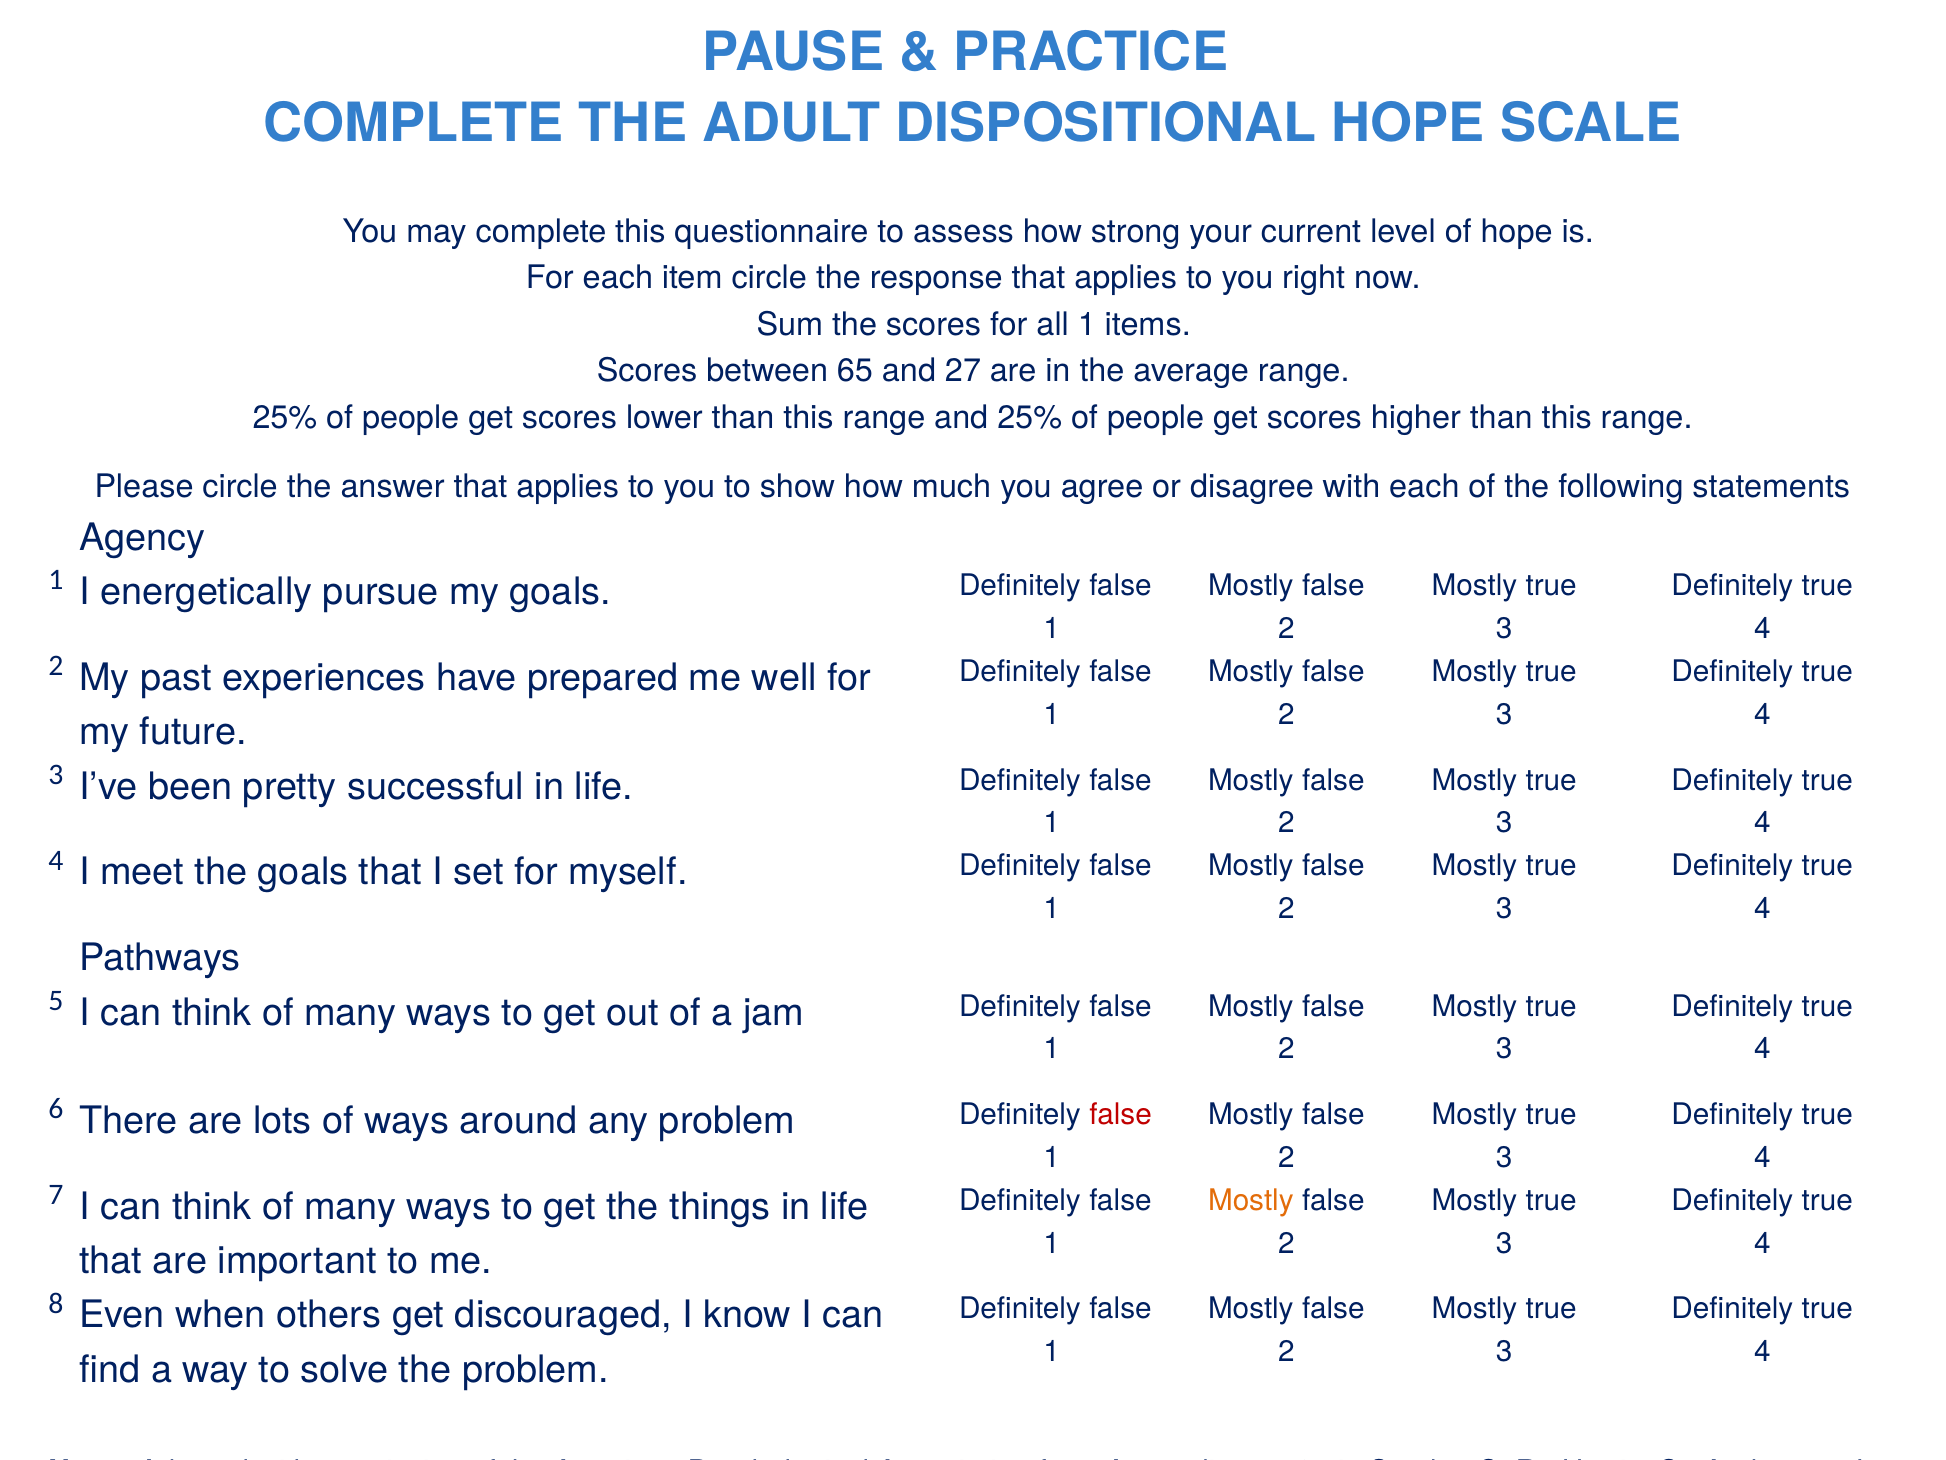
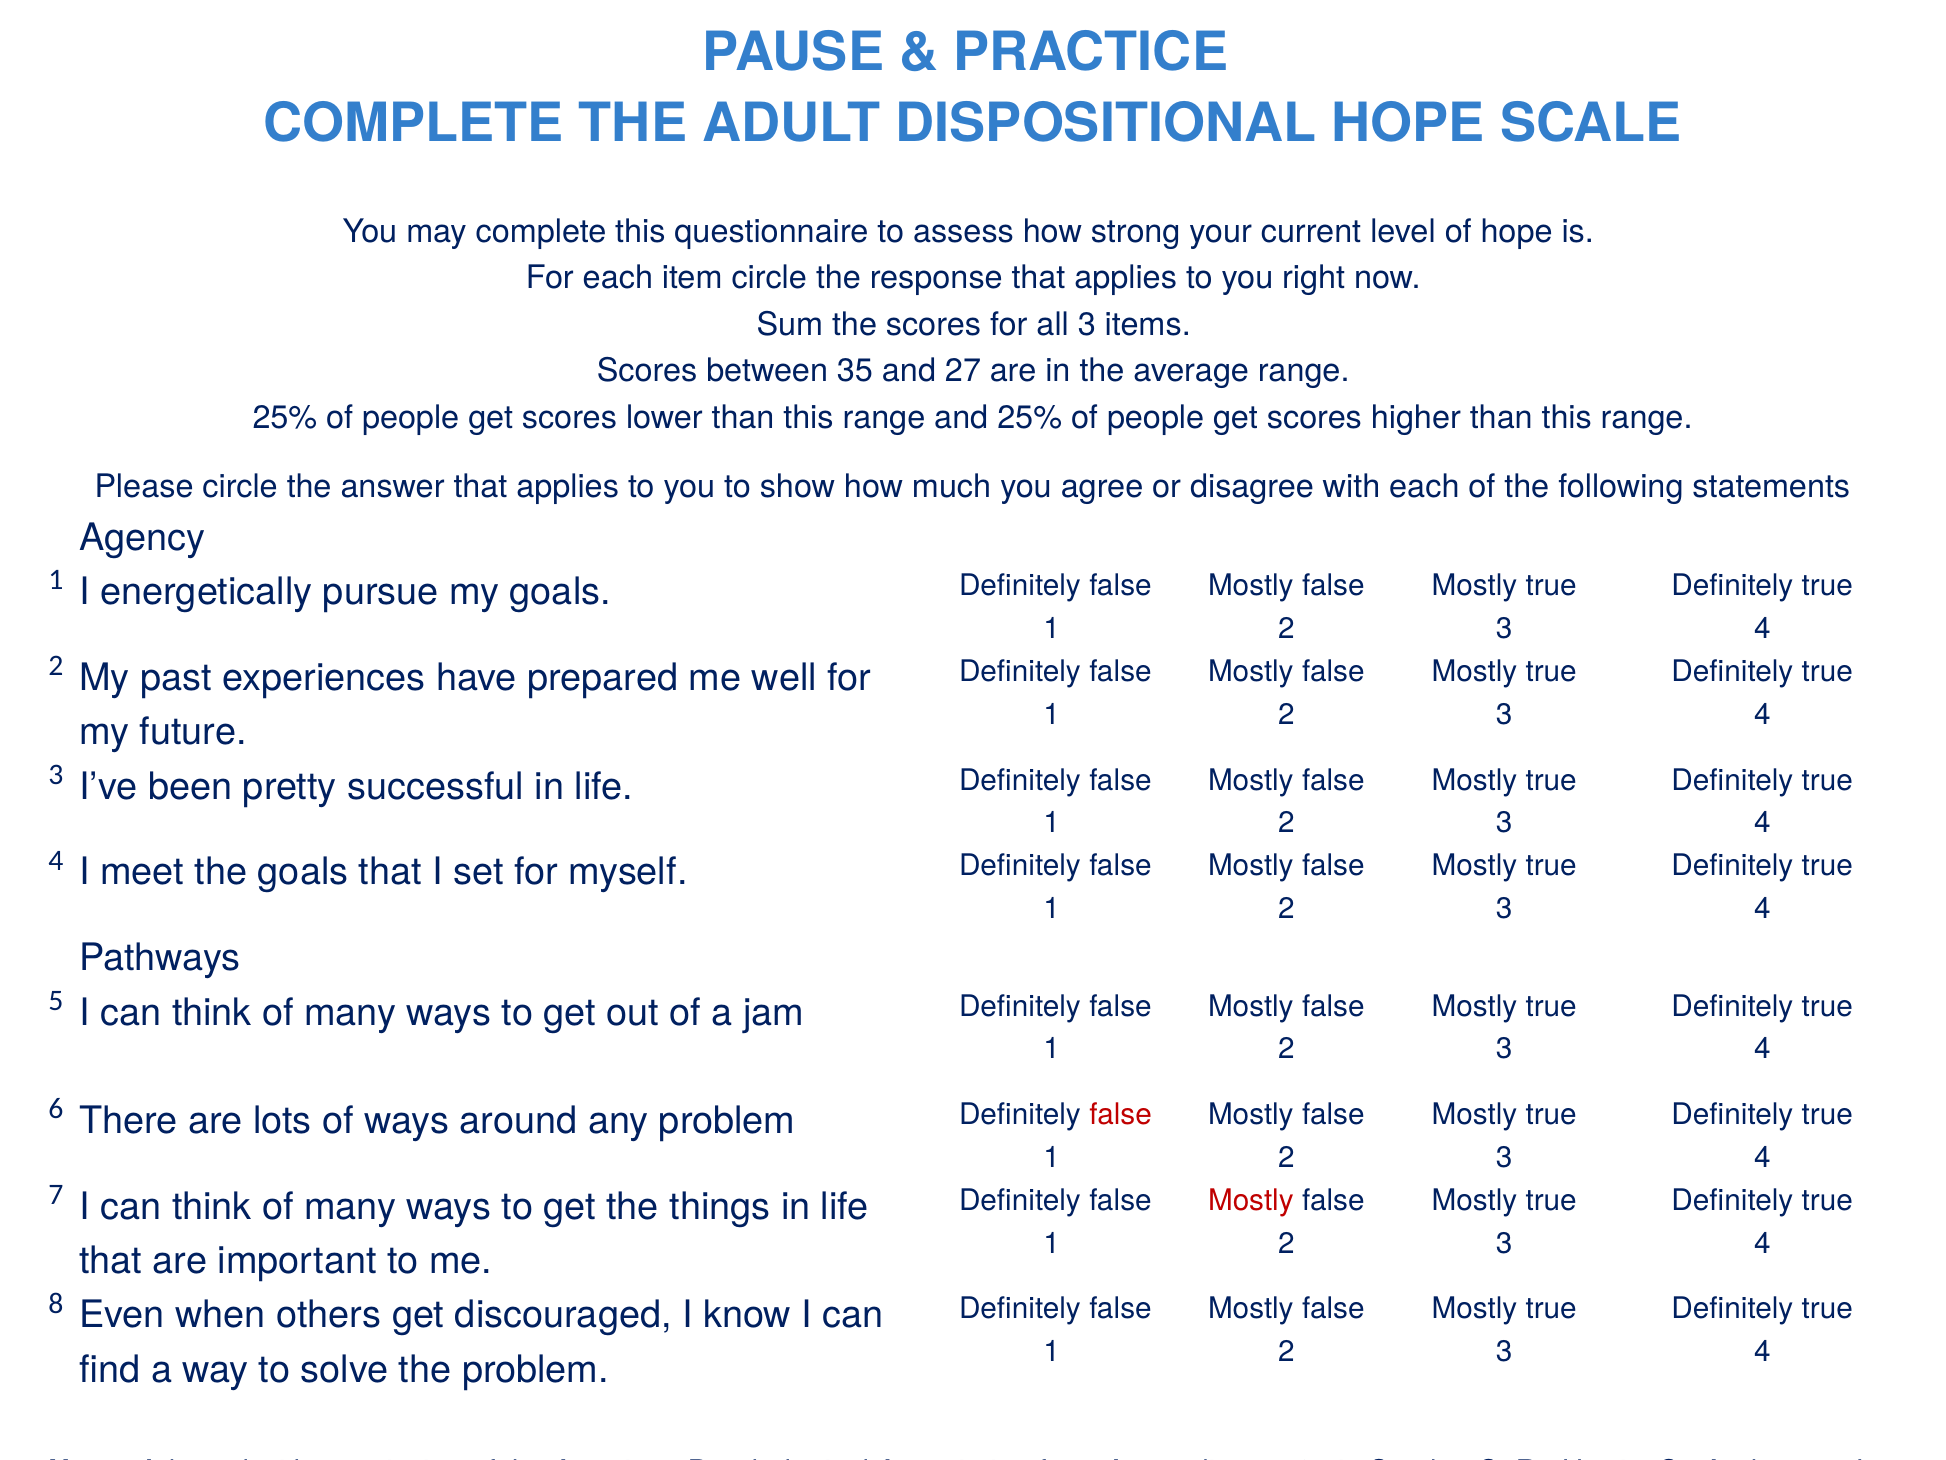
all 1: 1 -> 3
65: 65 -> 35
Mostly at (1251, 1200) colour: orange -> red
